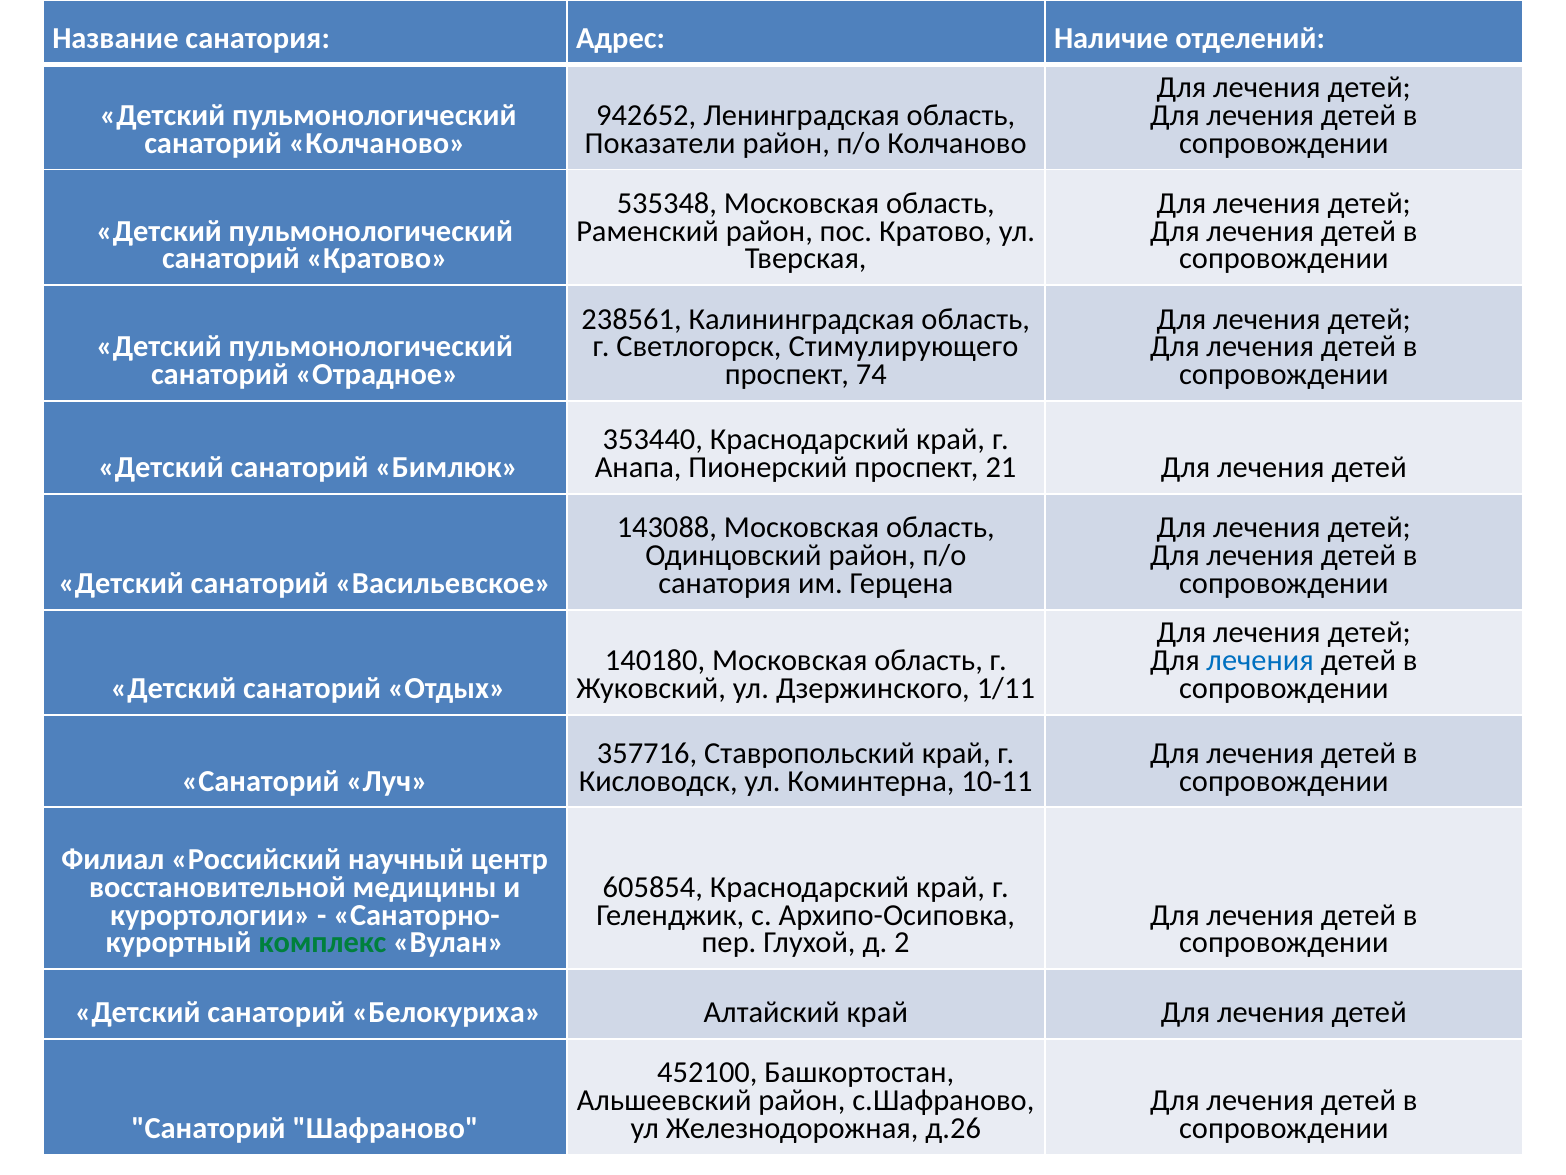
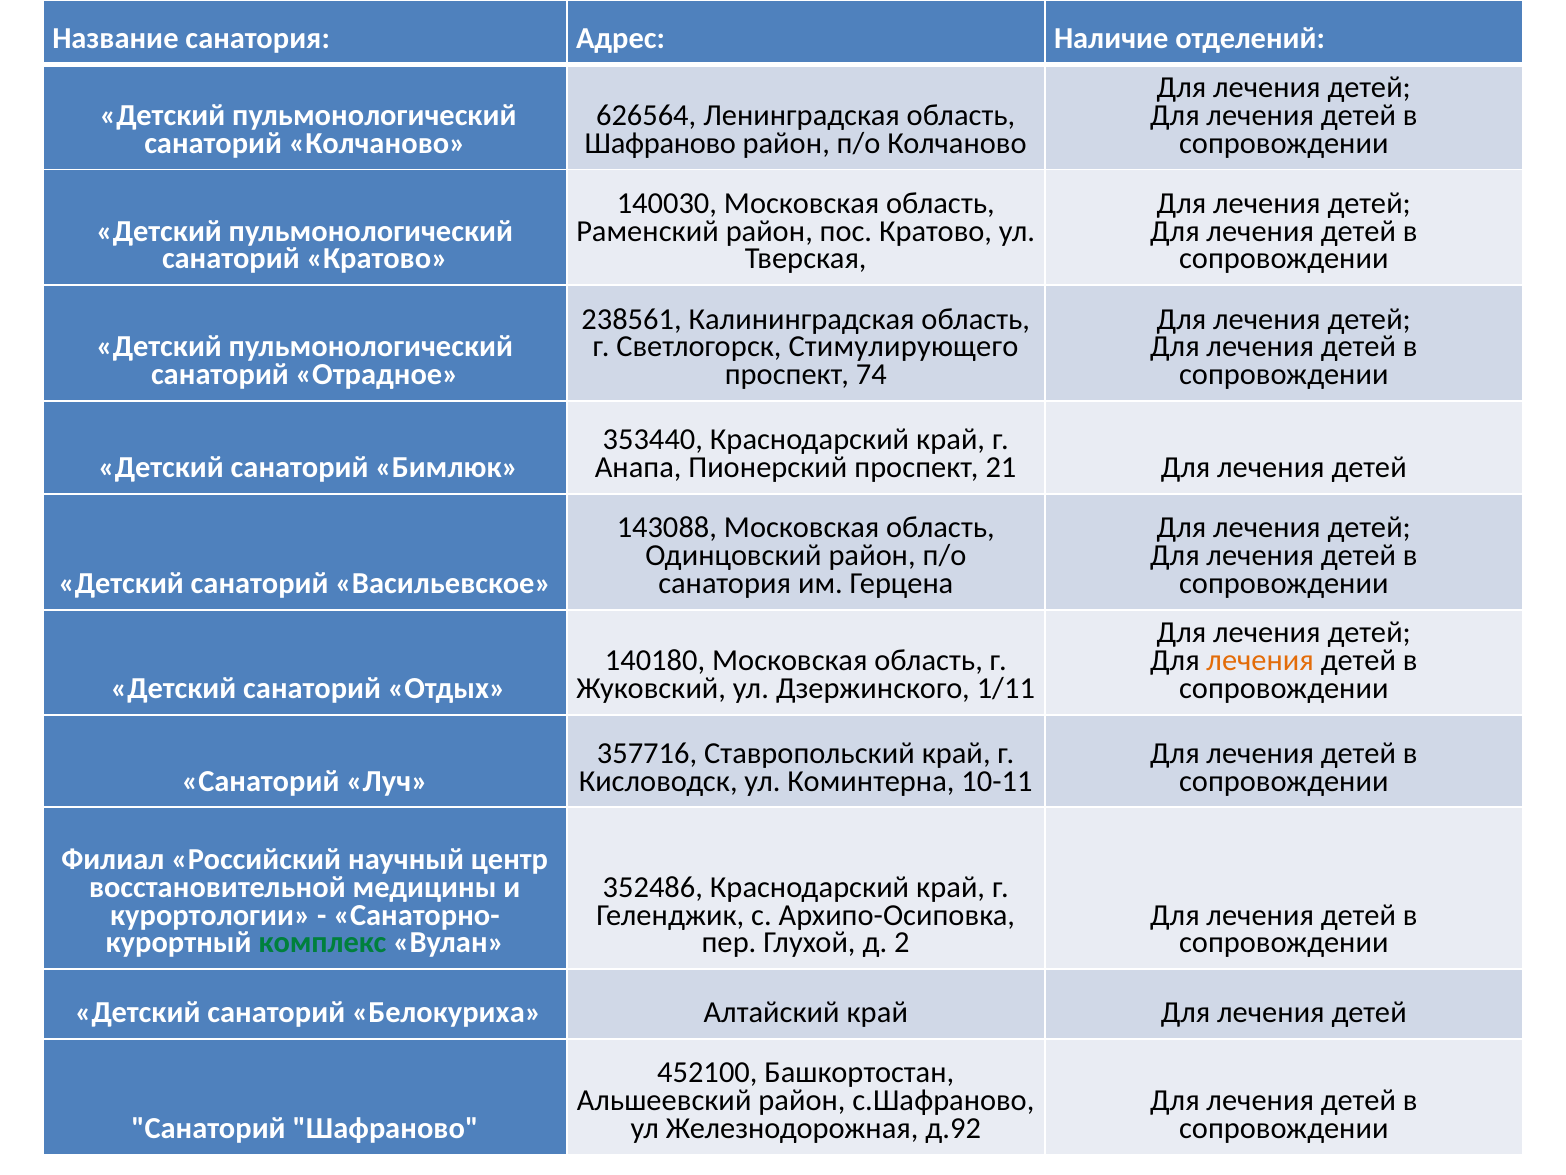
942652: 942652 -> 626564
Показатели at (660, 143): Показатели -> Шафраново
535348: 535348 -> 140030
лечения at (1260, 660) colour: blue -> orange
605854: 605854 -> 352486
д.26: д.26 -> д.92
